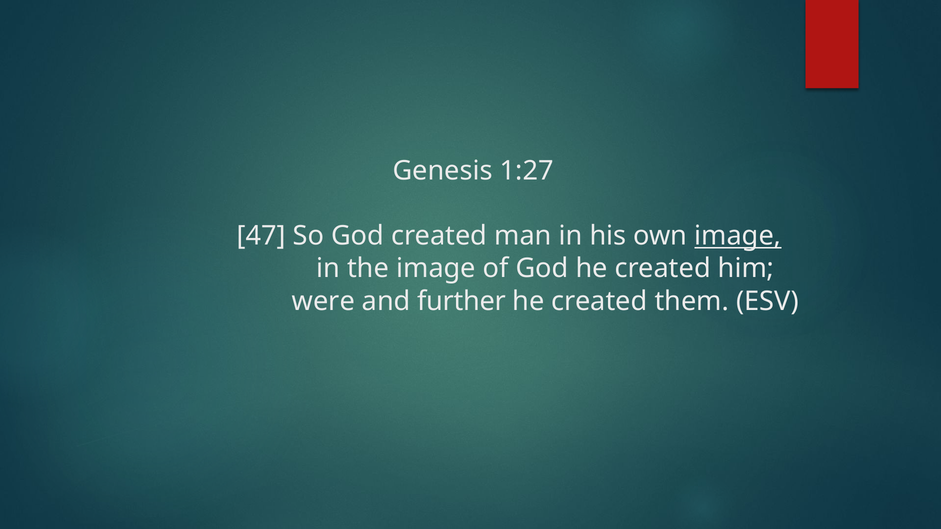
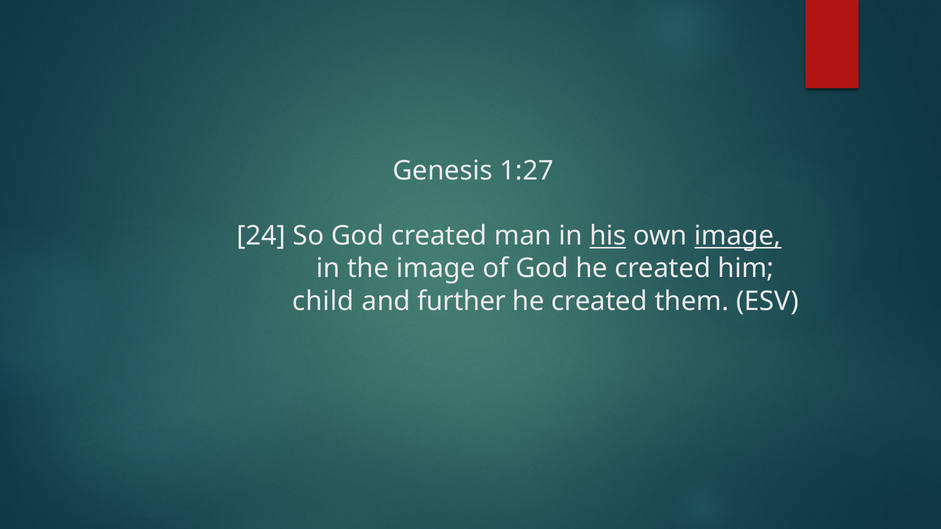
47: 47 -> 24
his underline: none -> present
were: were -> child
